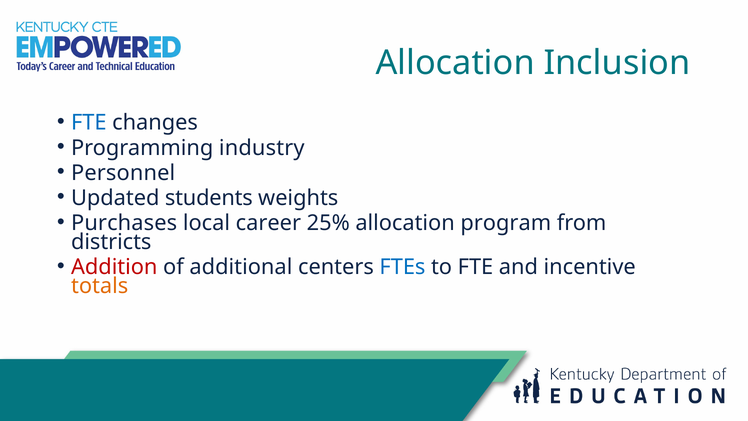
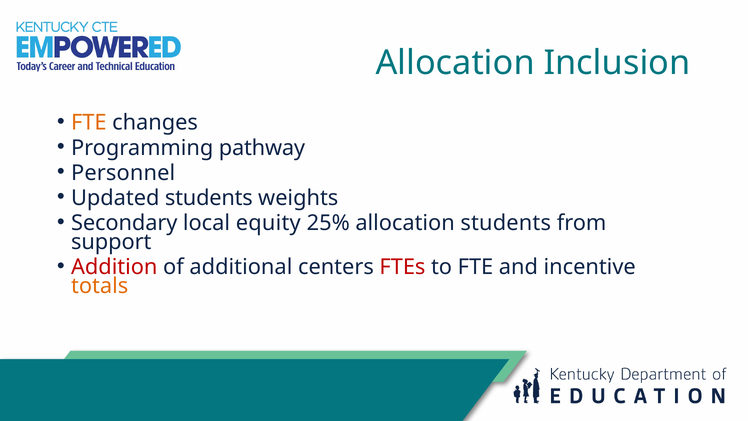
FTE at (89, 123) colour: blue -> orange
industry: industry -> pathway
Purchases: Purchases -> Secondary
career: career -> equity
allocation program: program -> students
districts: districts -> support
FTEs colour: blue -> red
